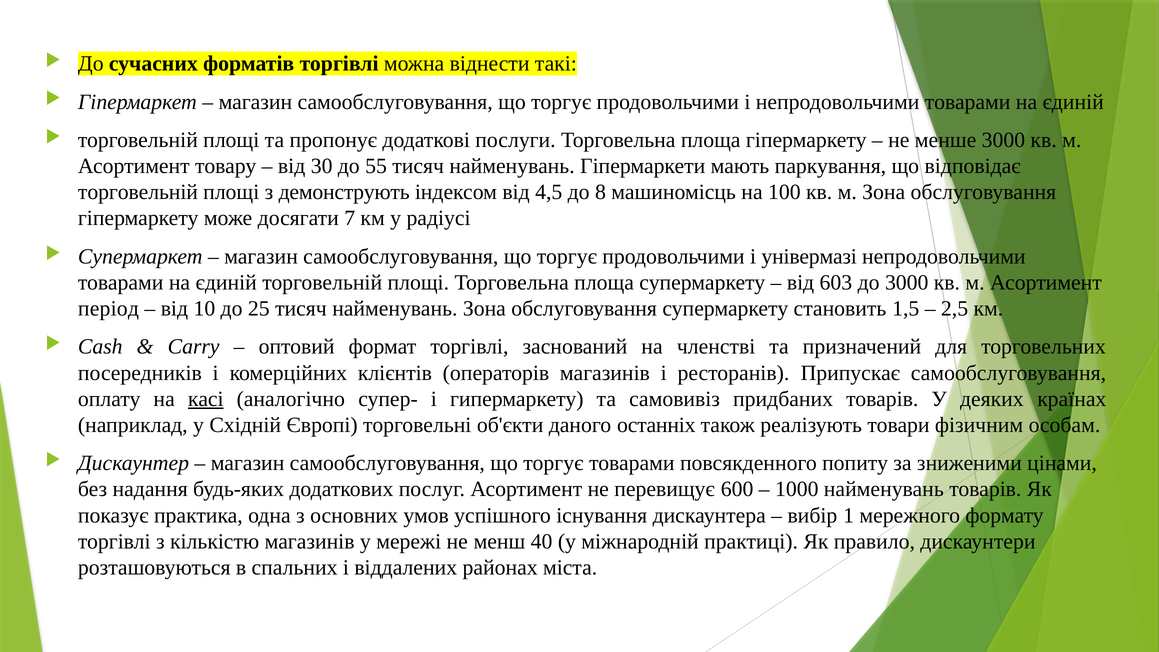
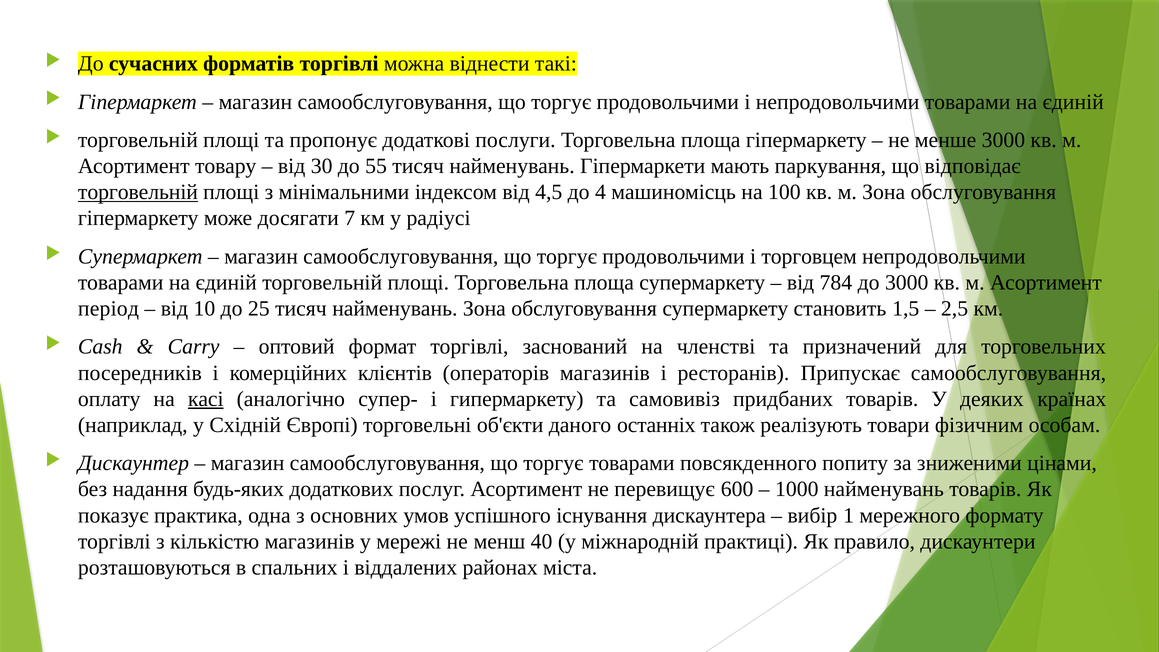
торговельній at (138, 192) underline: none -> present
демонструють: демонструють -> мінімальними
8: 8 -> 4
універмазі: універмазі -> торговцем
603: 603 -> 784
